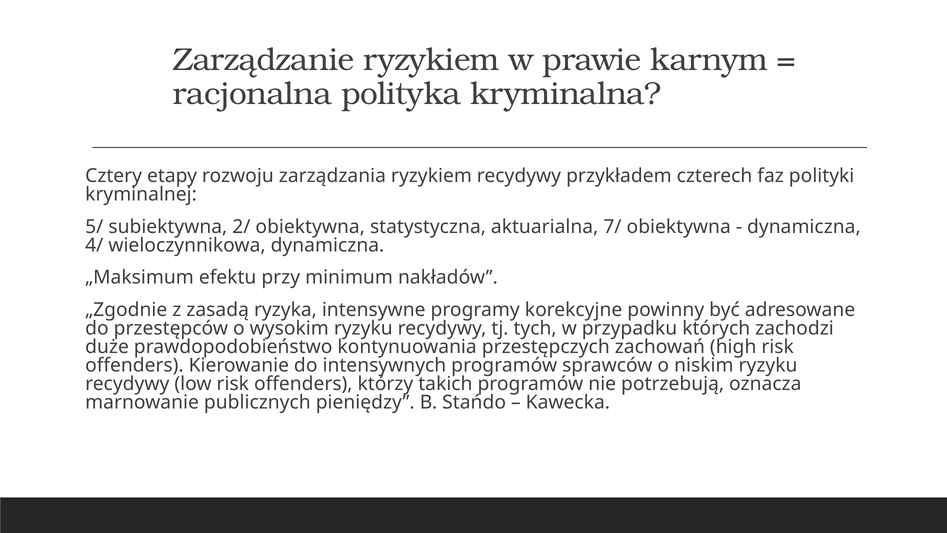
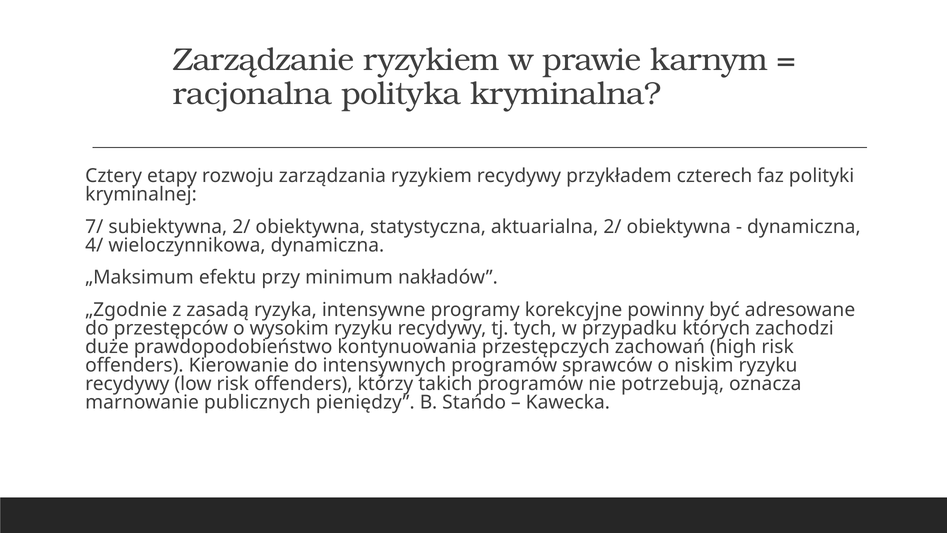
5/: 5/ -> 7/
aktuarialna 7/: 7/ -> 2/
